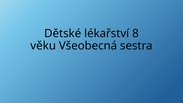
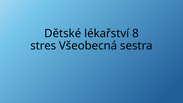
věku: věku -> stres
